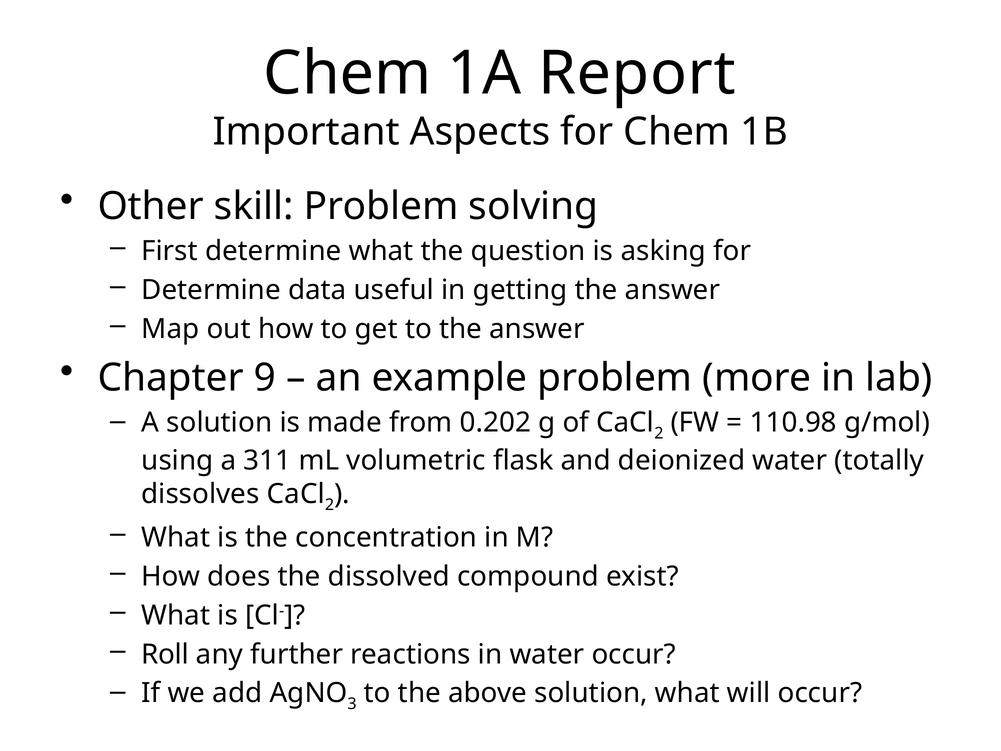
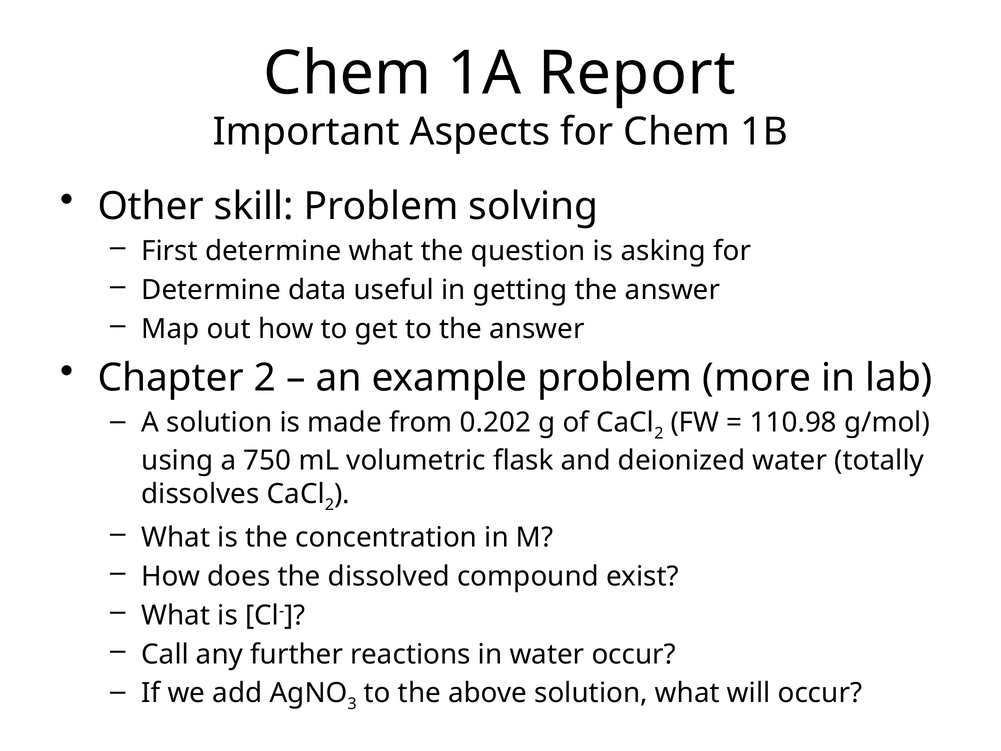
Chapter 9: 9 -> 2
311: 311 -> 750
Roll: Roll -> Call
